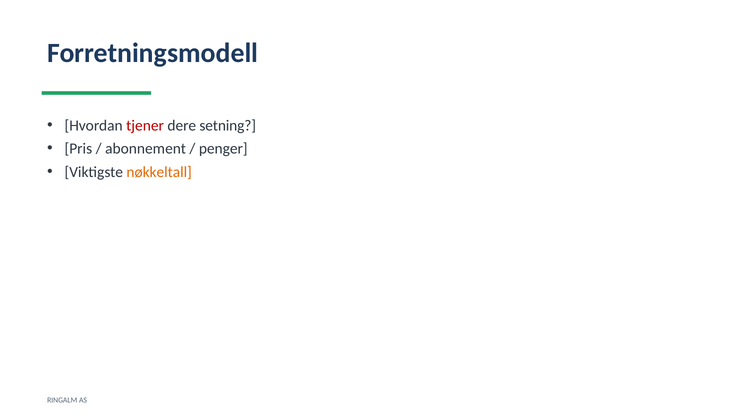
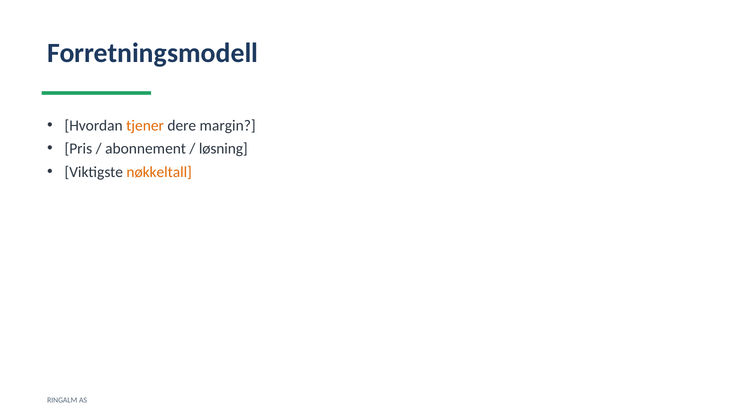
tjener colour: red -> orange
setning: setning -> margin
penger: penger -> løsning
